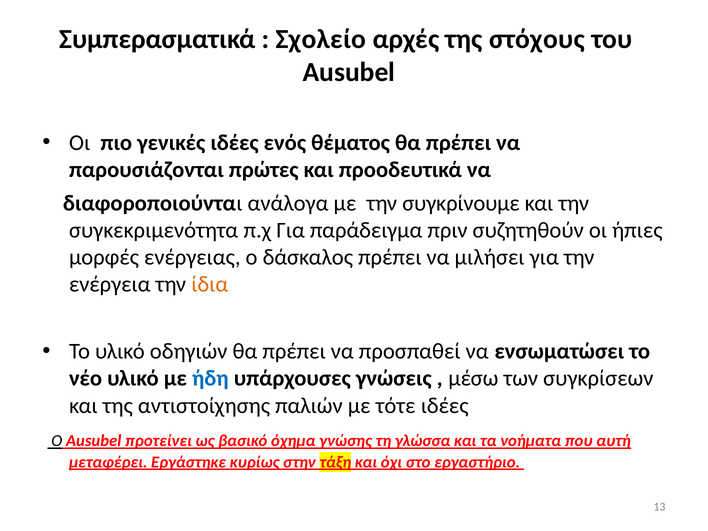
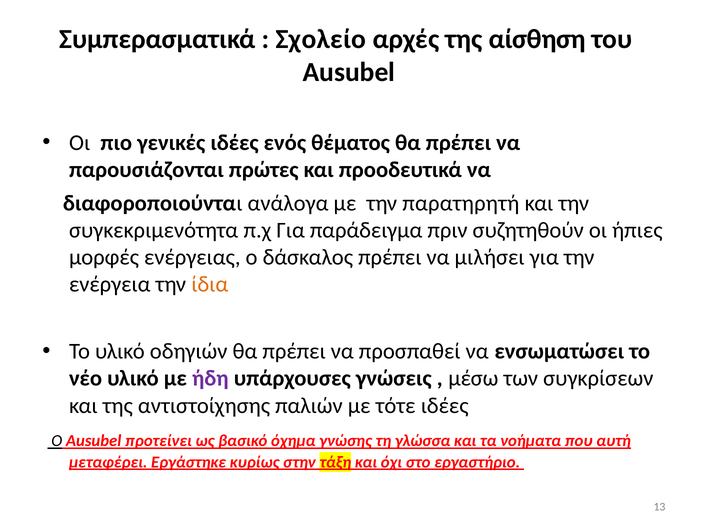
στόχους: στόχους -> αίσθηση
συγκρίνουμε: συγκρίνουμε -> παρατηρητή
ήδη colour: blue -> purple
